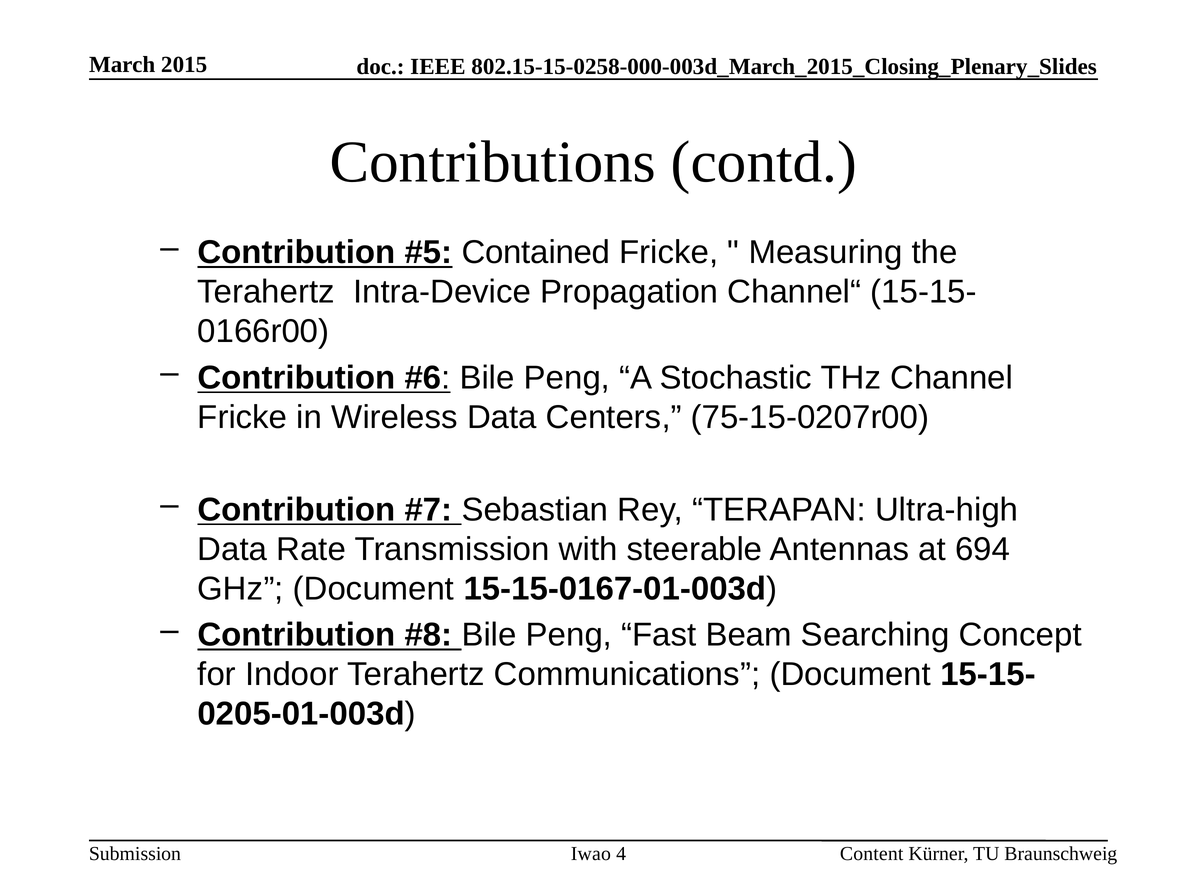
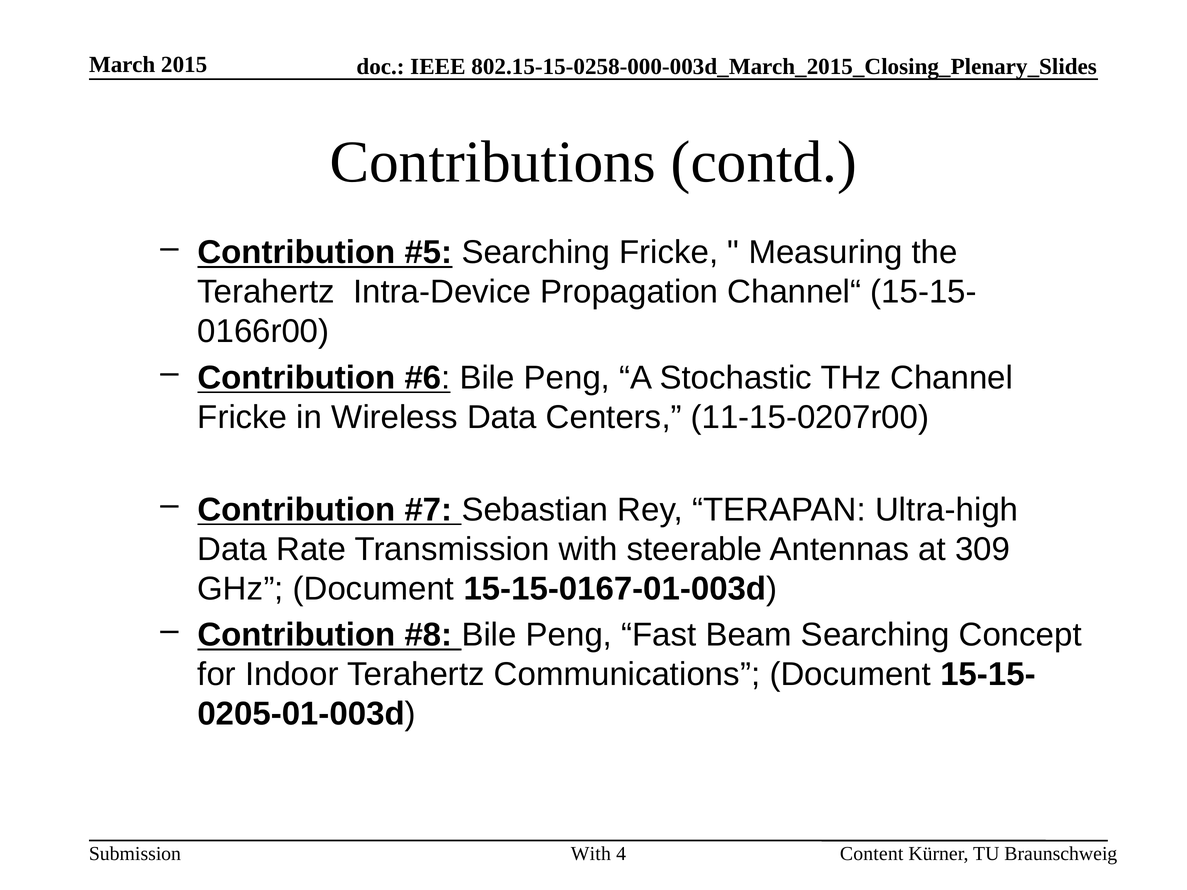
Contained at (536, 253): Contained -> Searching
75-15-0207r00: 75-15-0207r00 -> 11-15-0207r00
694: 694 -> 309
Iwao at (591, 854): Iwao -> With
